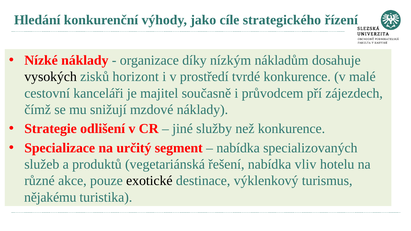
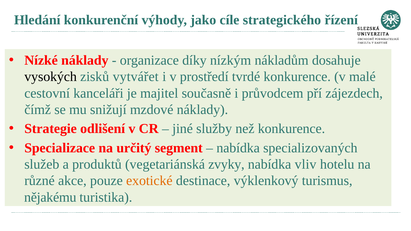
horizont: horizont -> vytvářet
řešení: řešení -> zvyky
exotické colour: black -> orange
